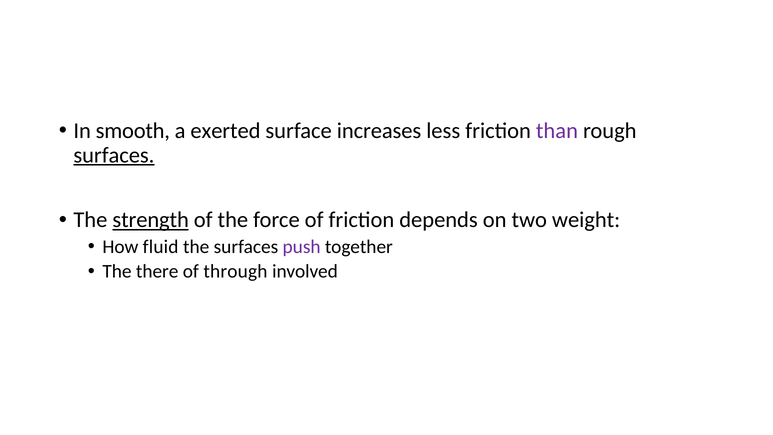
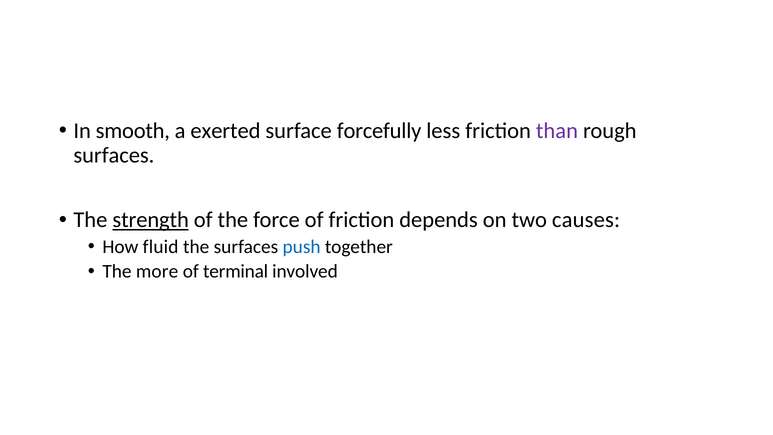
increases: increases -> forcefully
surfaces at (114, 155) underline: present -> none
weight: weight -> causes
push colour: purple -> blue
there: there -> more
through: through -> terminal
